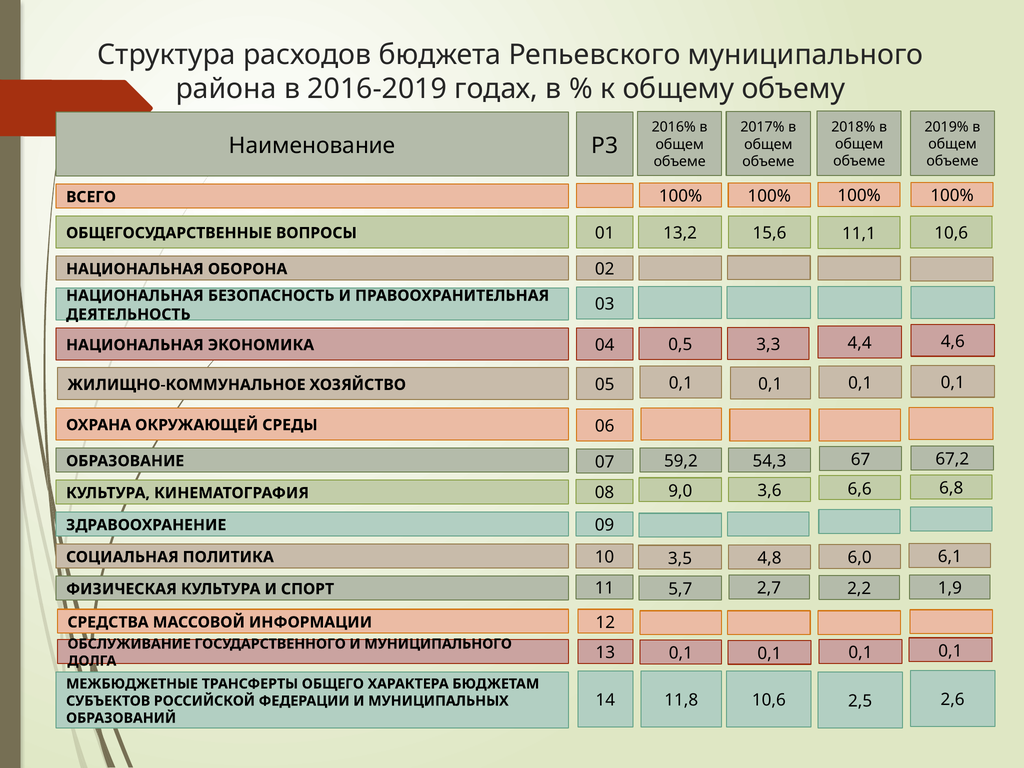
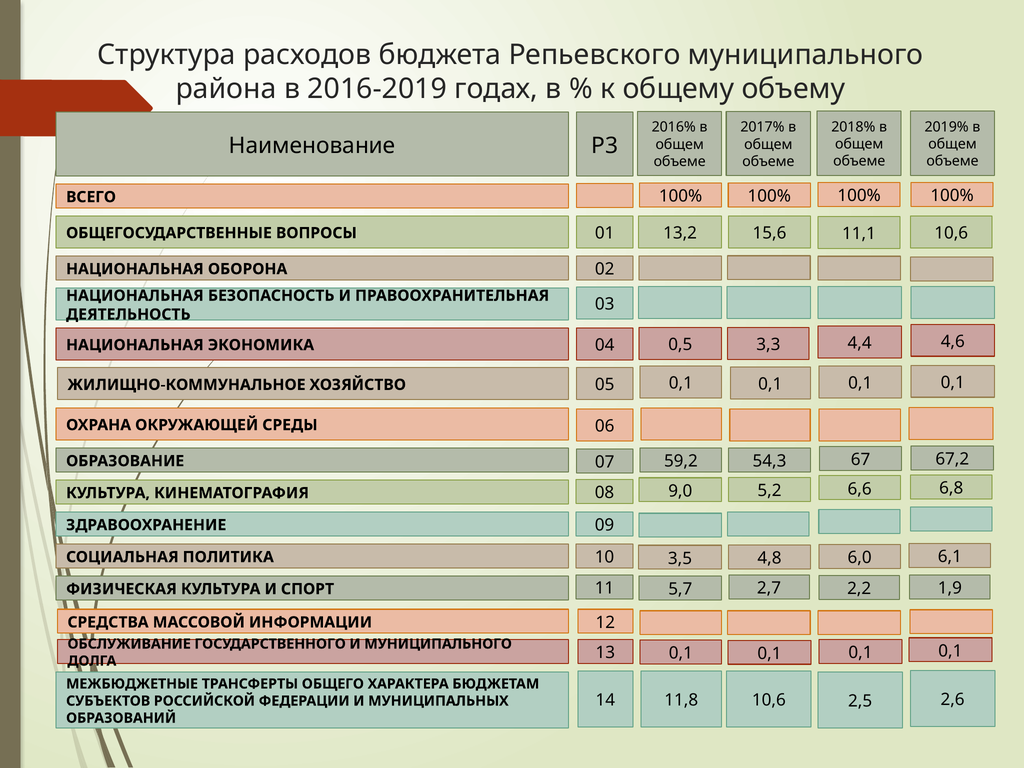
3,6: 3,6 -> 5,2
